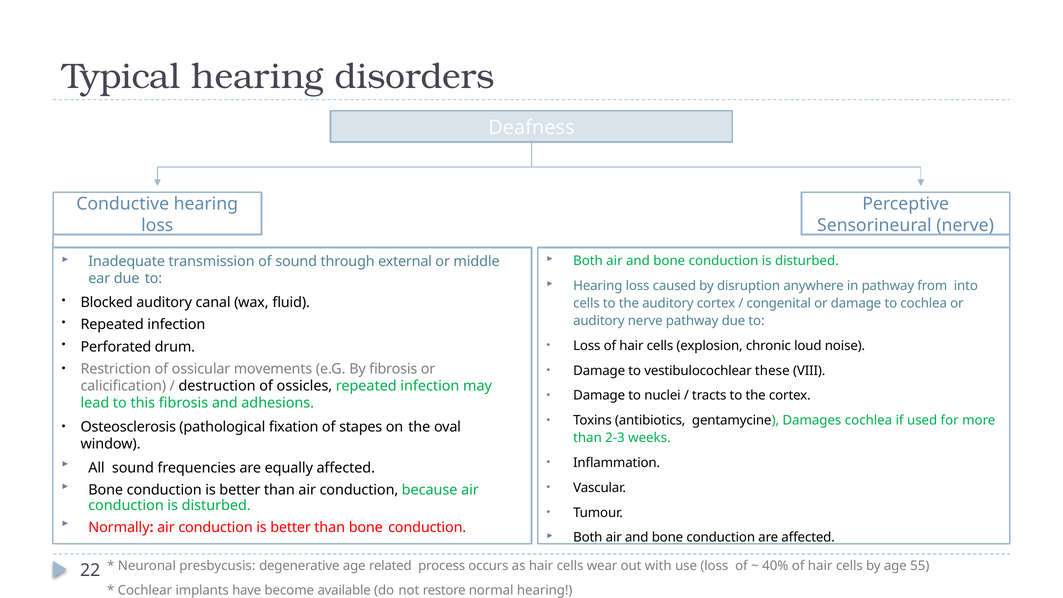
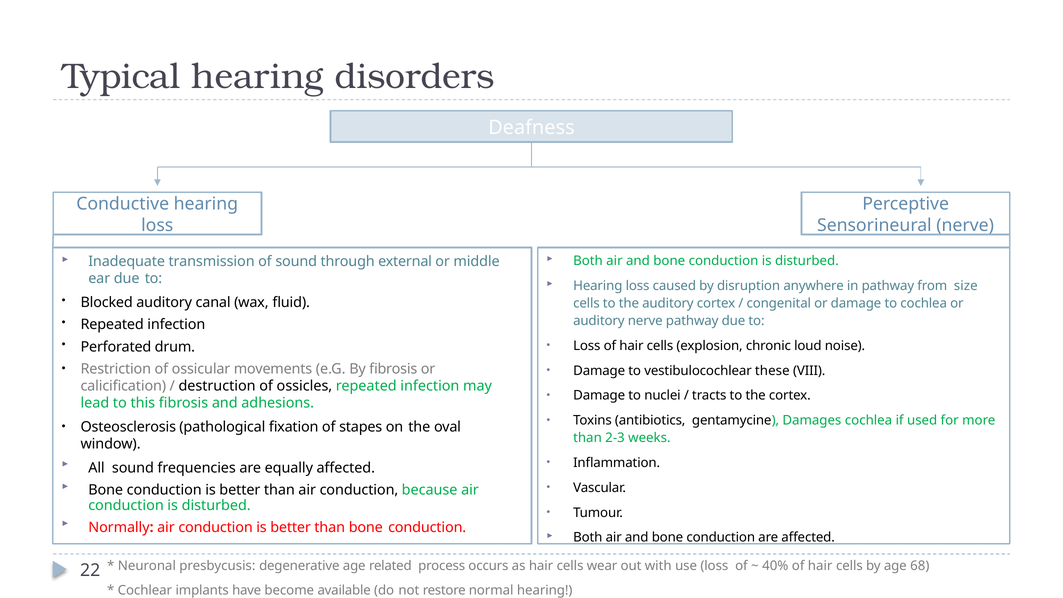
into: into -> size
55: 55 -> 68
